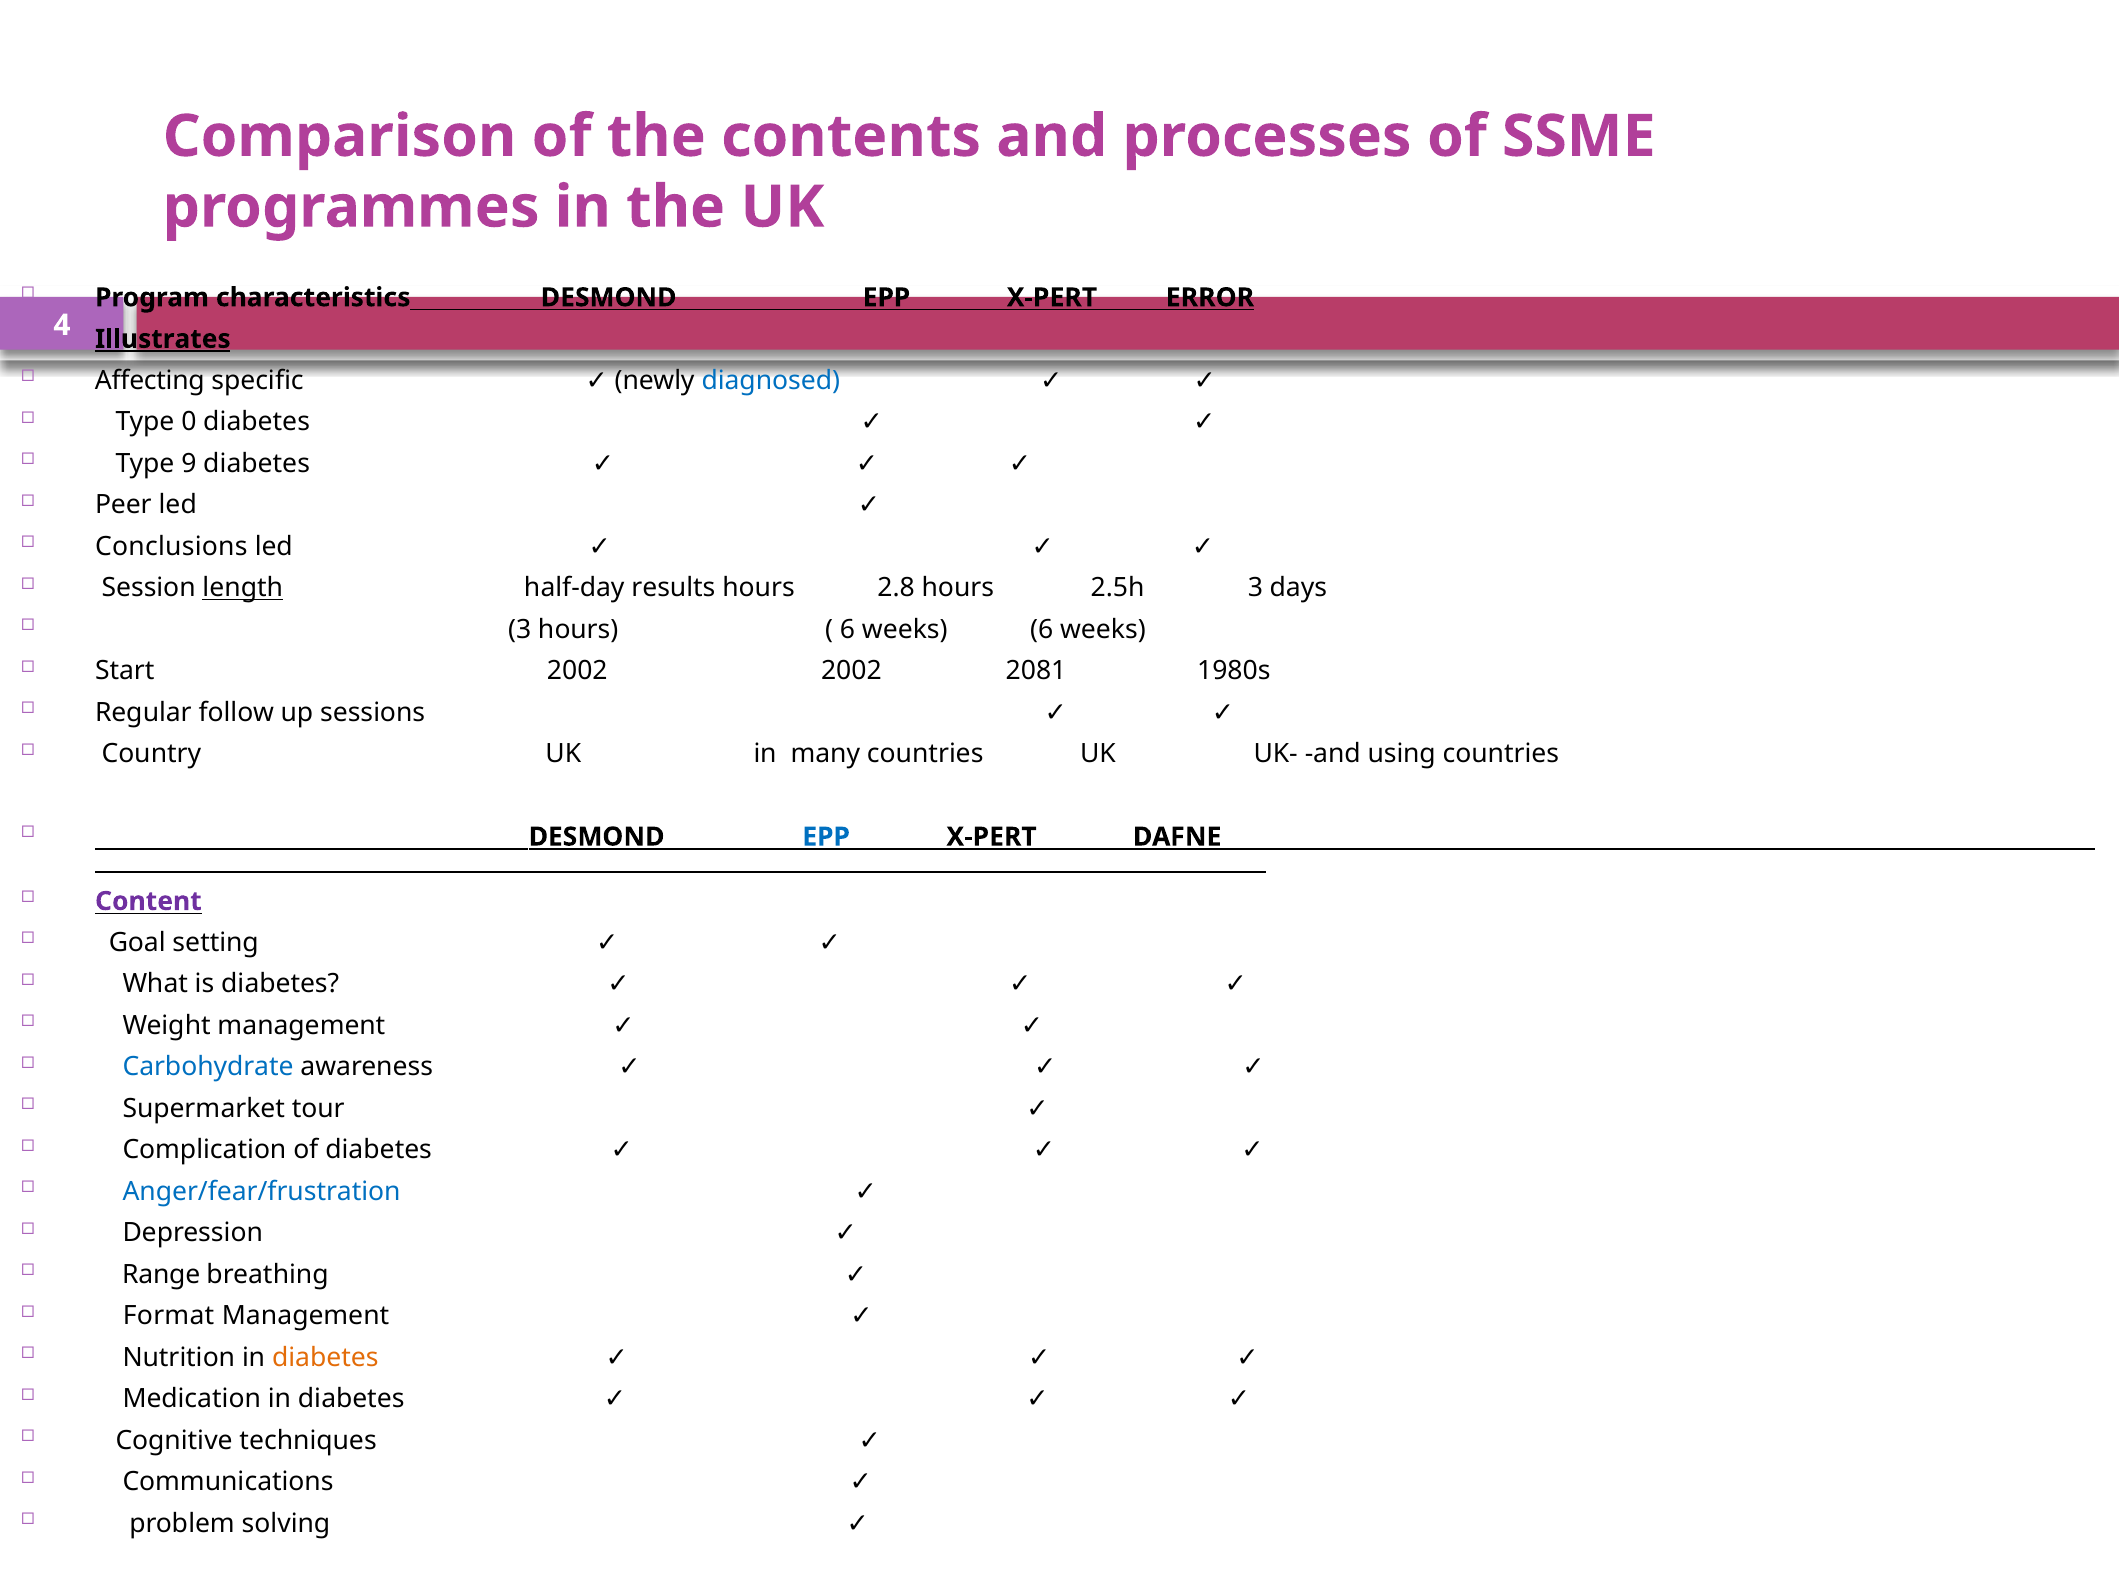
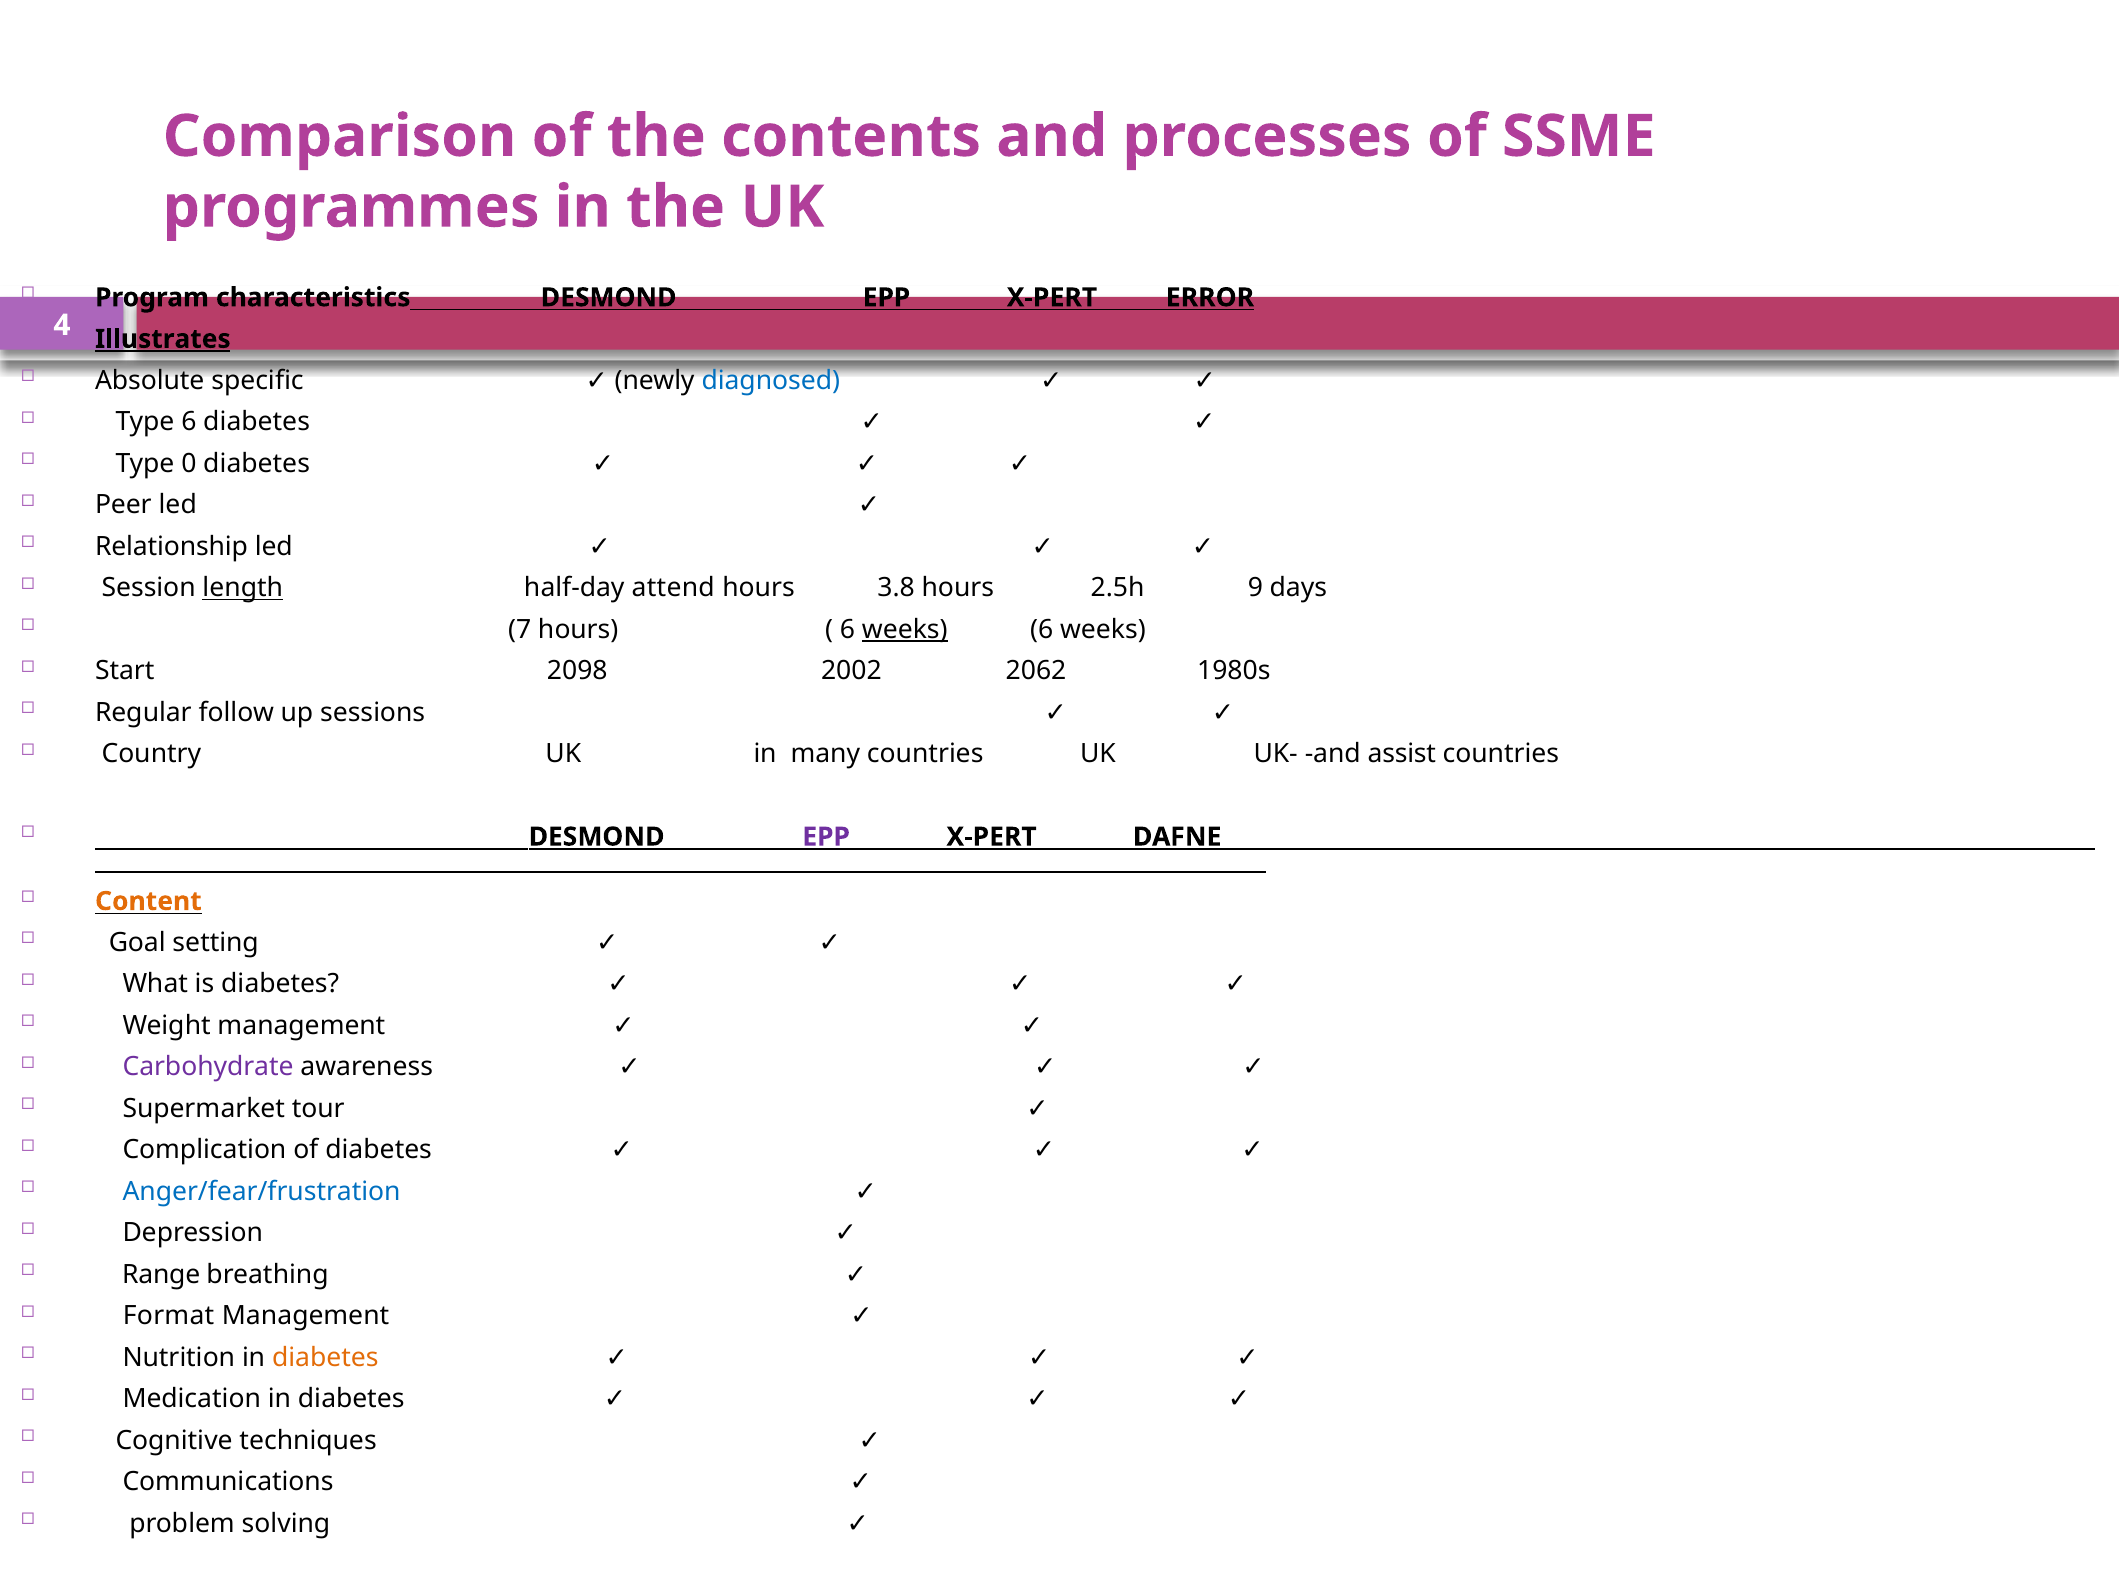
Affecting: Affecting -> Absolute
Type 0: 0 -> 6
9: 9 -> 0
Conclusions: Conclusions -> Relationship
results: results -> attend
2.8: 2.8 -> 3.8
2.5h 3: 3 -> 9
3 at (520, 629): 3 -> 7
weeks at (905, 629) underline: none -> present
Start 2002: 2002 -> 2098
2081: 2081 -> 2062
using: using -> assist
EPP at (826, 836) colour: blue -> purple
Content colour: purple -> orange
Carbohydrate colour: blue -> purple
